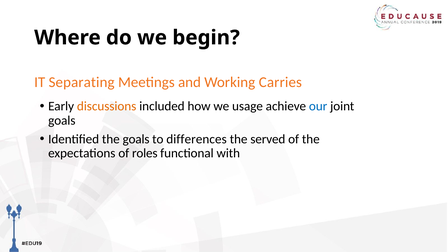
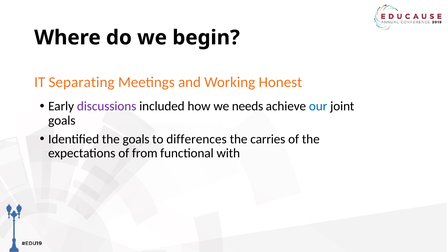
Carries: Carries -> Honest
discussions colour: orange -> purple
usage: usage -> needs
served: served -> carries
roles: roles -> from
